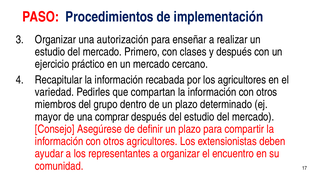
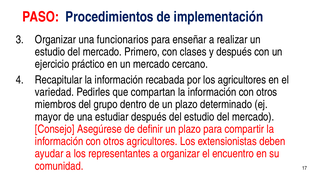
autorización: autorización -> funcionarios
comprar: comprar -> estudiar
